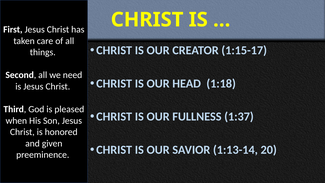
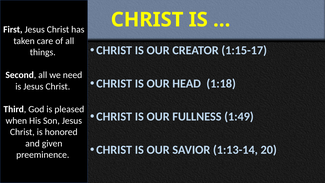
1:37: 1:37 -> 1:49
